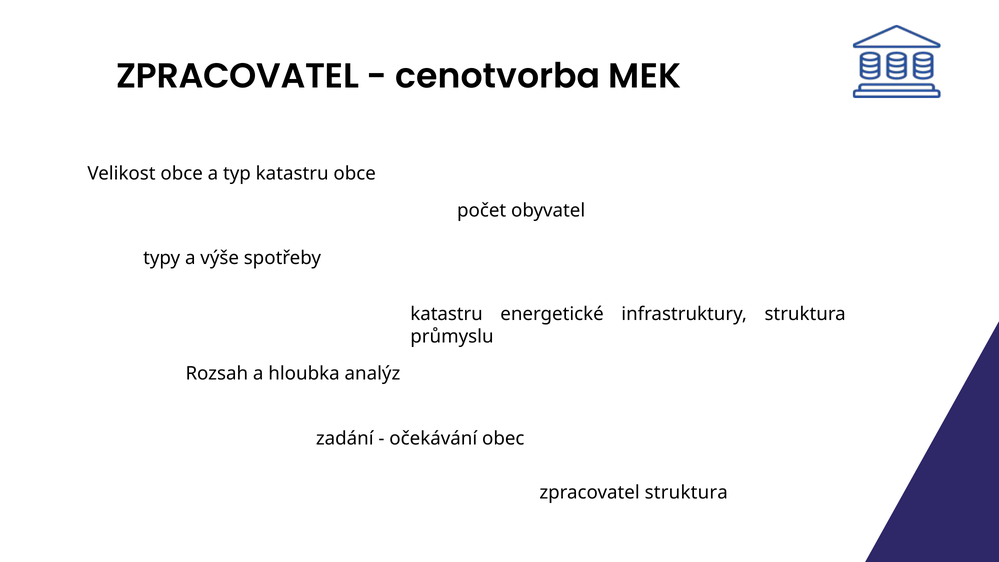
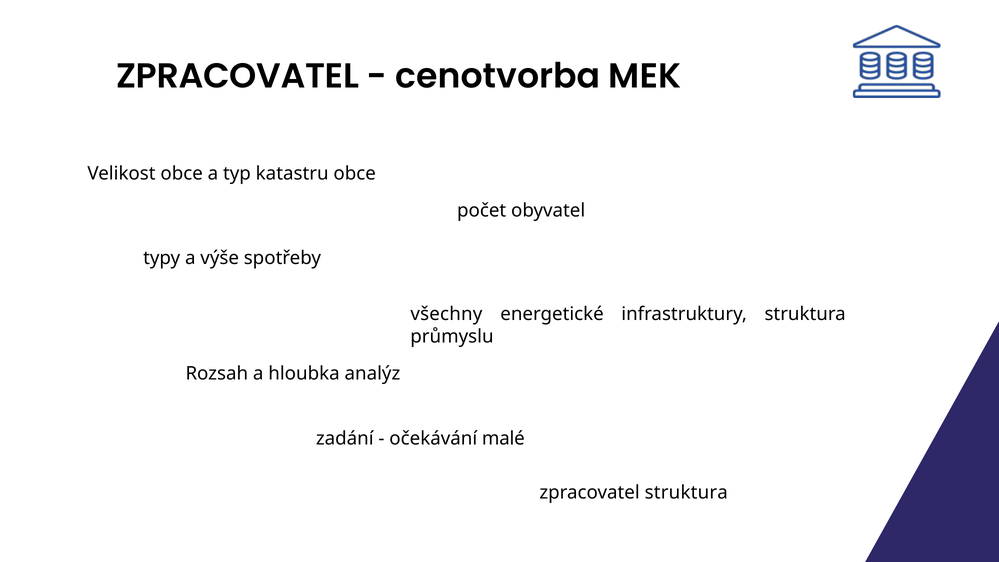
katastru at (447, 314): katastru -> všechny
obec: obec -> malé
